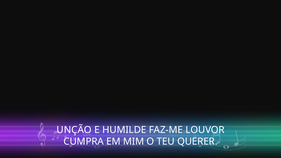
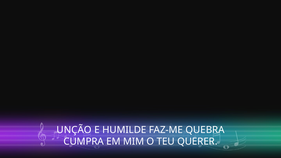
LOUVOR: LOUVOR -> QUEBRA
